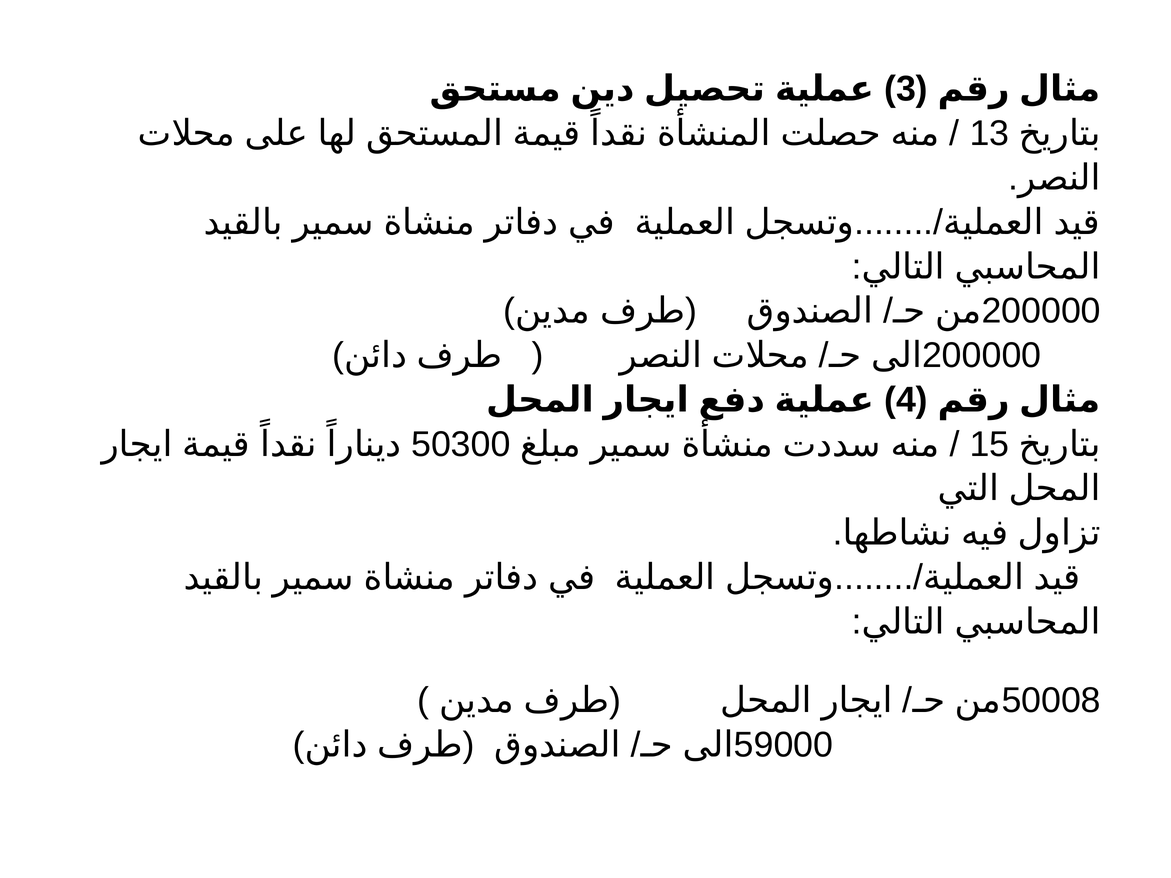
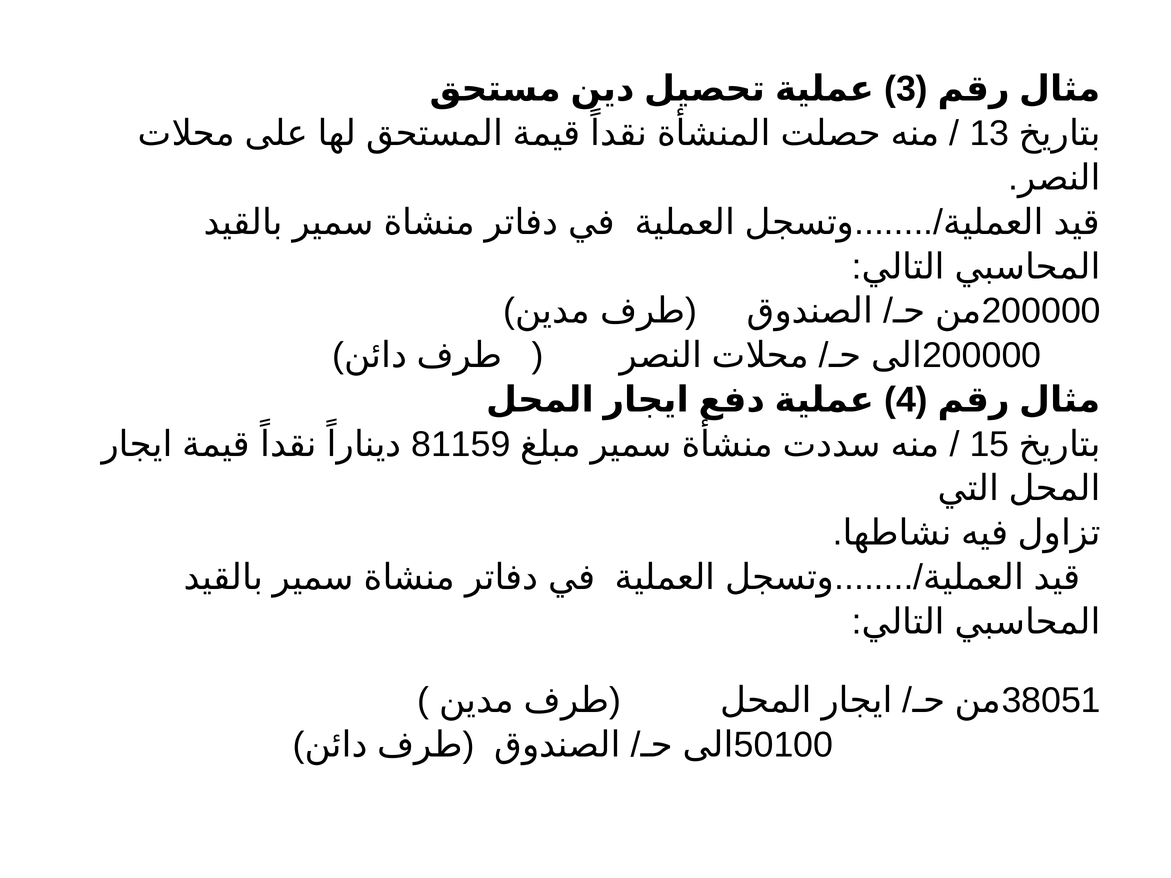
50300: 50300 -> 81159
50008: 50008 -> 38051
59000: 59000 -> 50100
